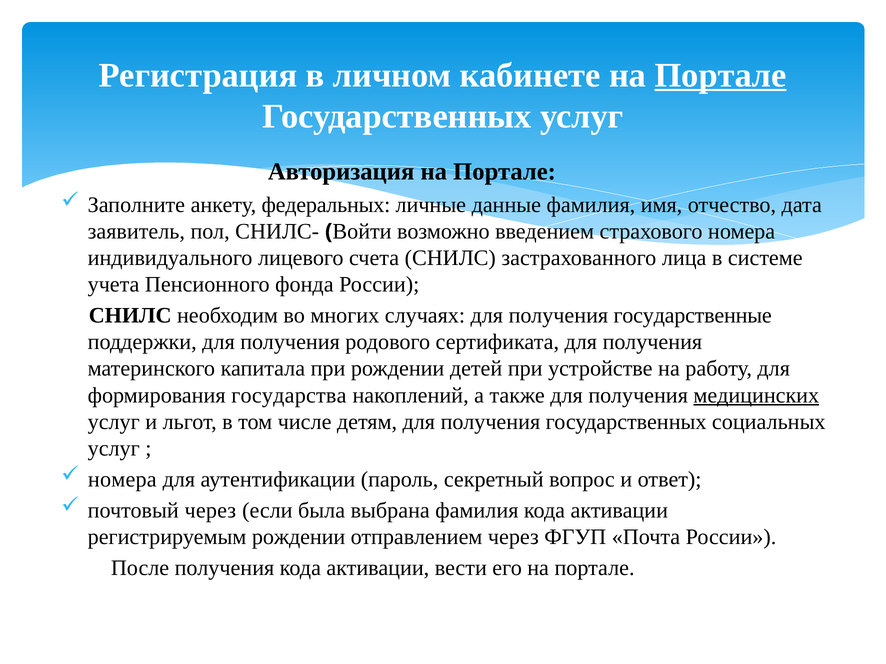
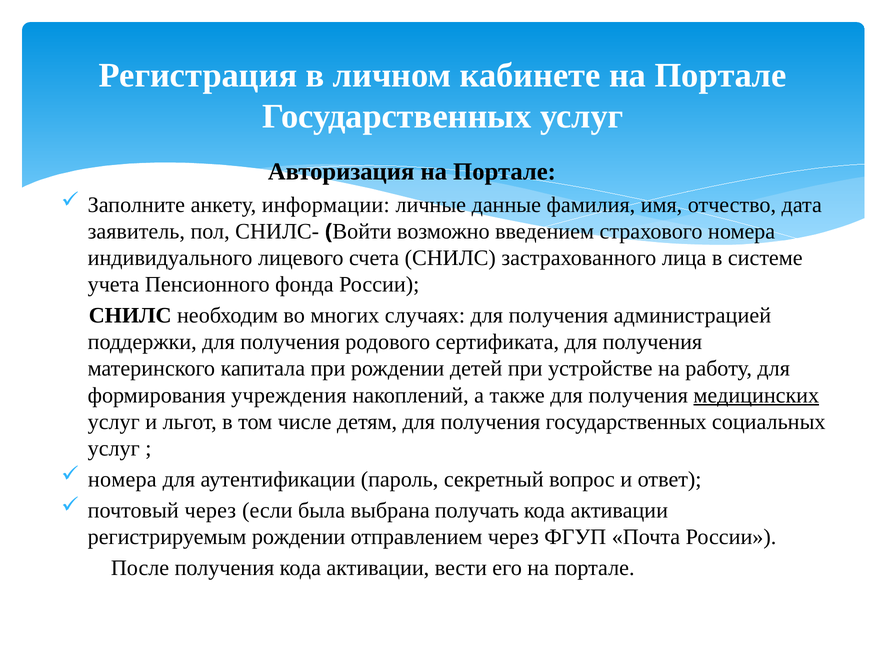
Портале at (721, 75) underline: present -> none
федеральных: федеральных -> информации
государственные: государственные -> администрацией
государства: государства -> учреждения
выбрана фамилия: фамилия -> получать
